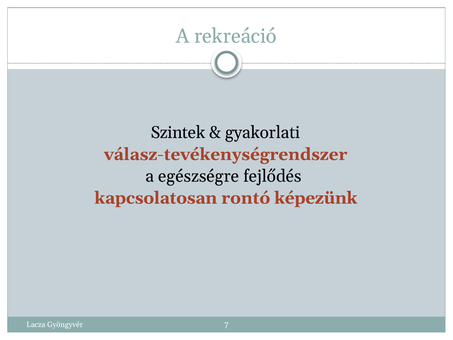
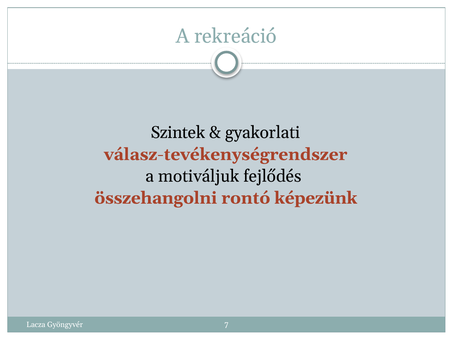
egészségre: egészségre -> motiváljuk
kapcsolatosan: kapcsolatosan -> összehangolni
